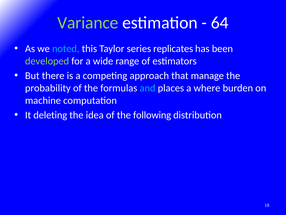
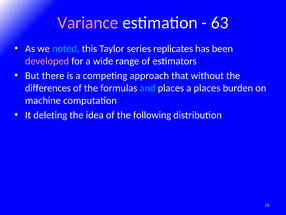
Variance colour: light green -> pink
64: 64 -> 63
developed colour: light green -> pink
manage: manage -> without
probability: probability -> differences
a where: where -> places
